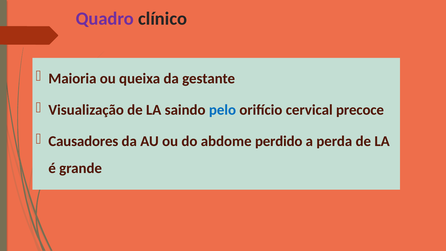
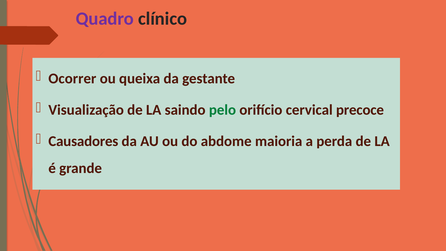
Maioria: Maioria -> Ocorrer
pelo colour: blue -> green
perdido: perdido -> maioria
